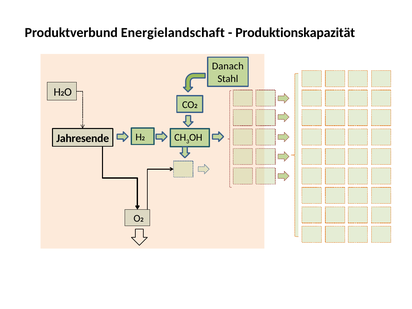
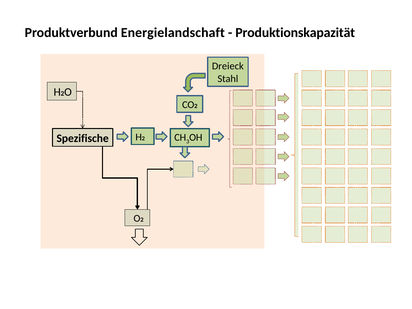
Danach: Danach -> Dreieck
Jahresende: Jahresende -> Spezifische
